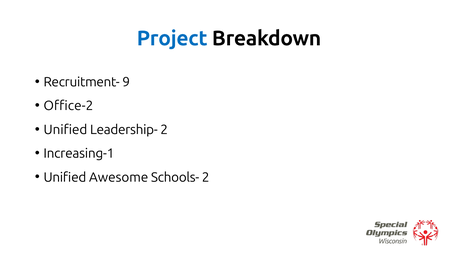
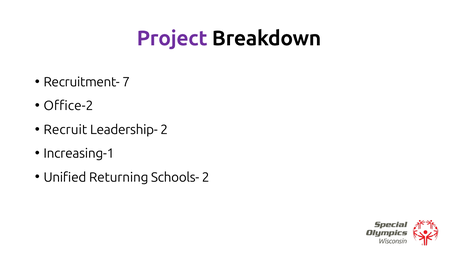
Project colour: blue -> purple
9: 9 -> 7
Unified at (65, 130): Unified -> Recruit
Awesome: Awesome -> Returning
